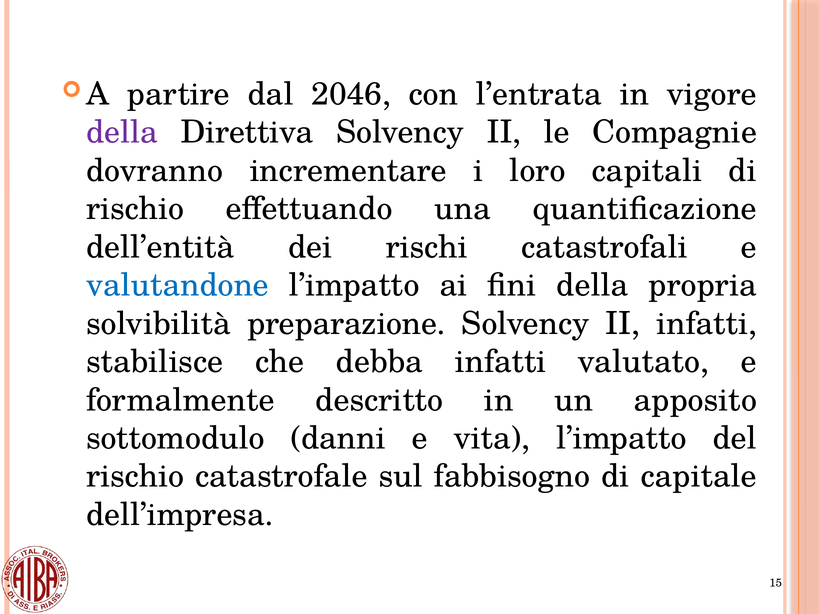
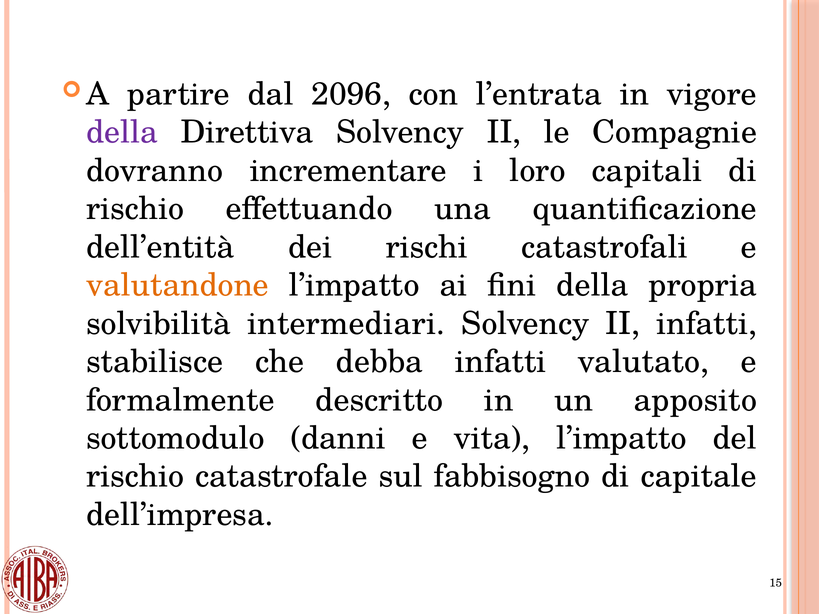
2046: 2046 -> 2096
valutandone colour: blue -> orange
preparazione: preparazione -> intermediari
